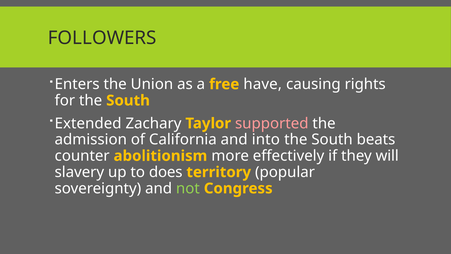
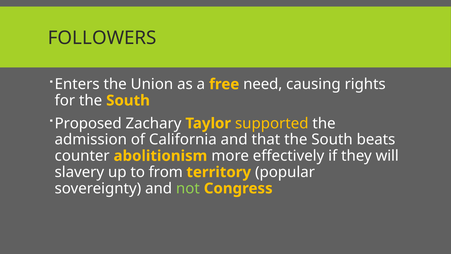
have: have -> need
Extended: Extended -> Proposed
supported colour: pink -> yellow
into: into -> that
does: does -> from
